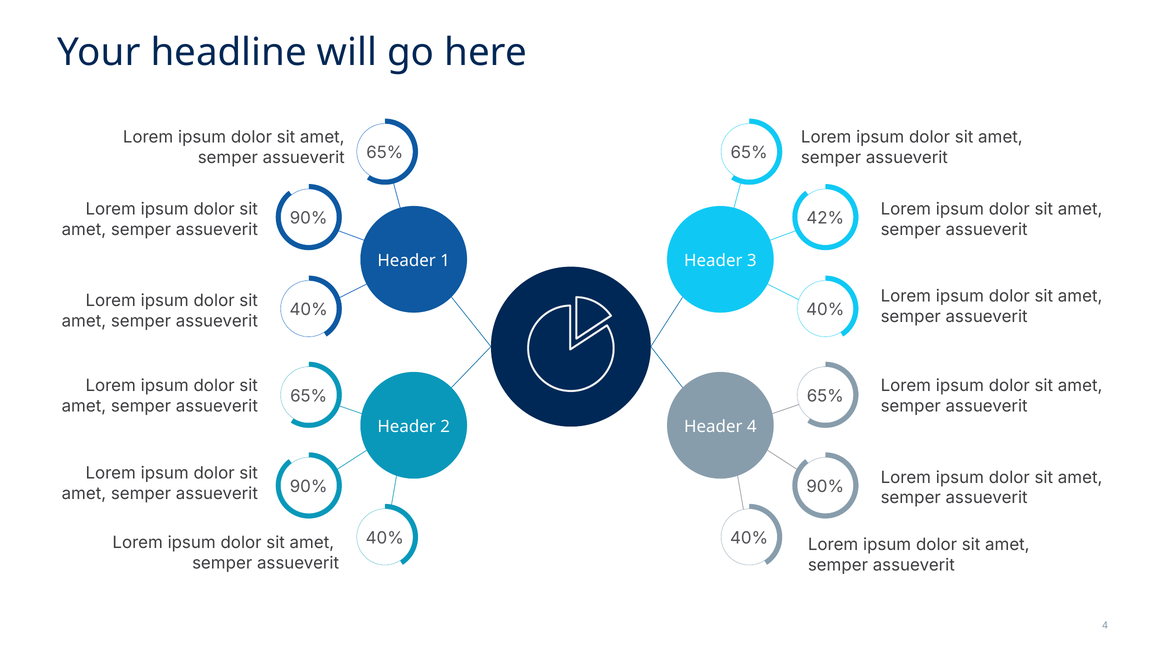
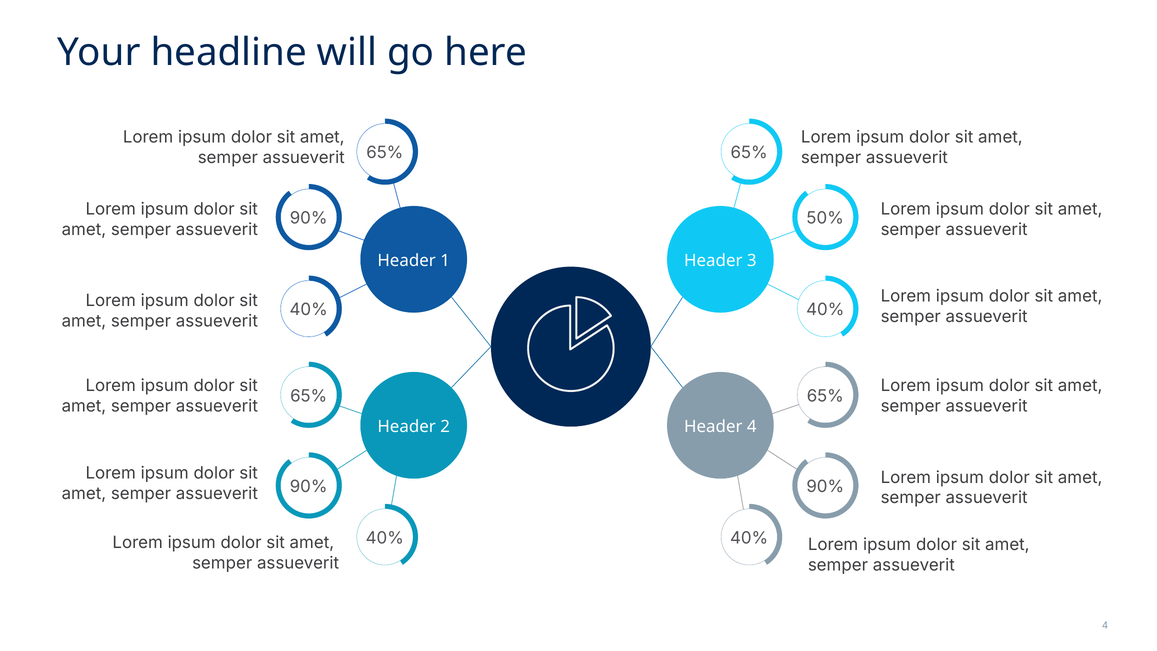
42%: 42% -> 50%
